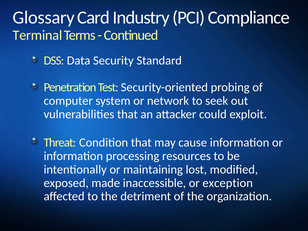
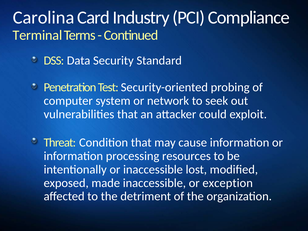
Glossary: Glossary -> Carolina
or maintaining: maintaining -> inaccessible
